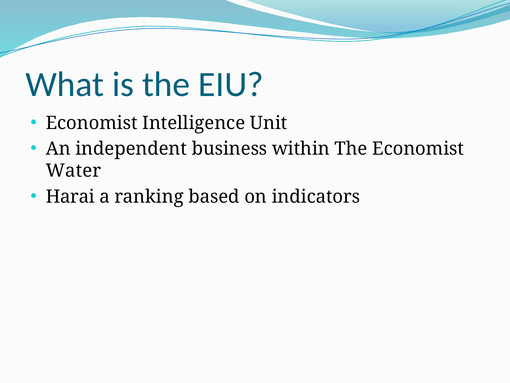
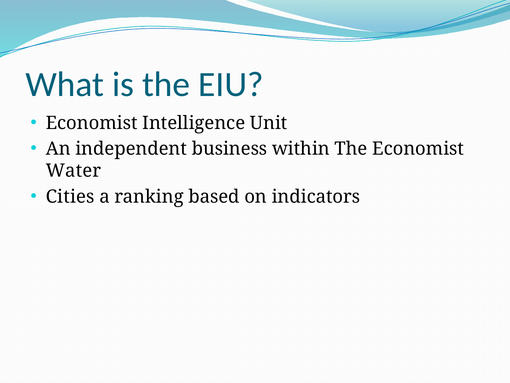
Harai: Harai -> Cities
